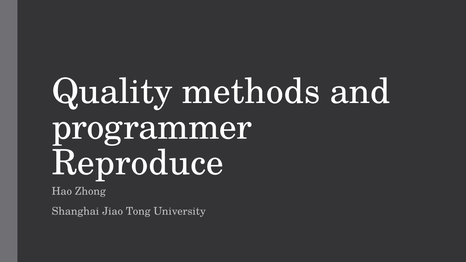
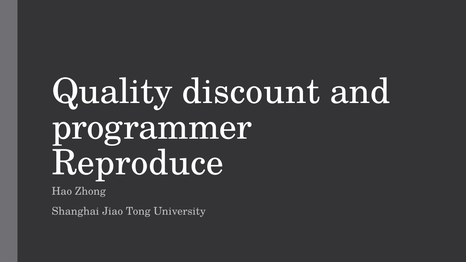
methods: methods -> discount
